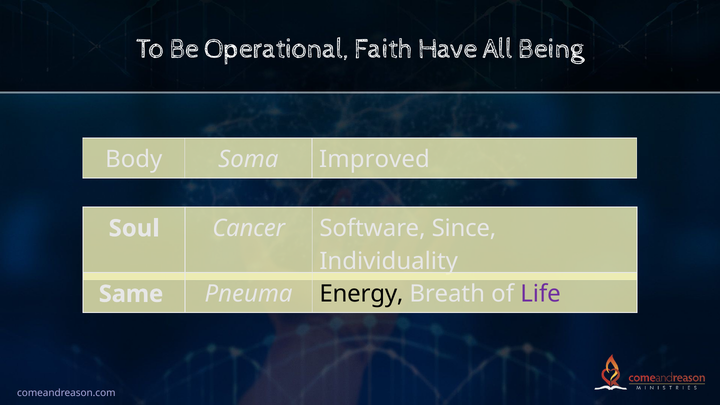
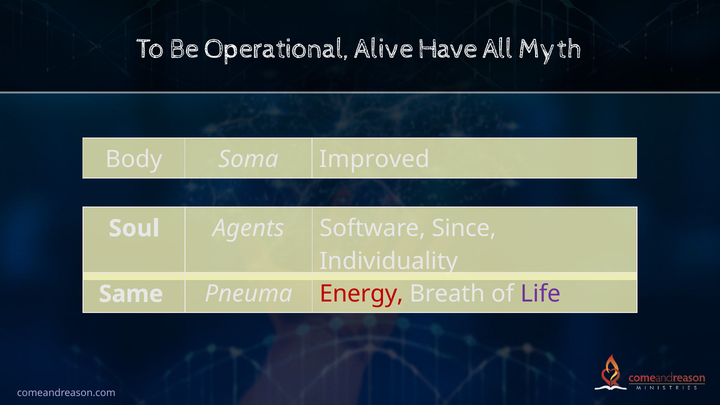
Faith: Faith -> Alive
Being: Being -> Myth
Cancer: Cancer -> Agents
Energy colour: black -> red
